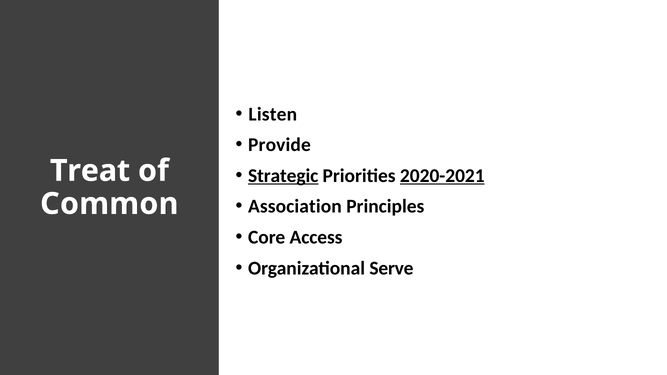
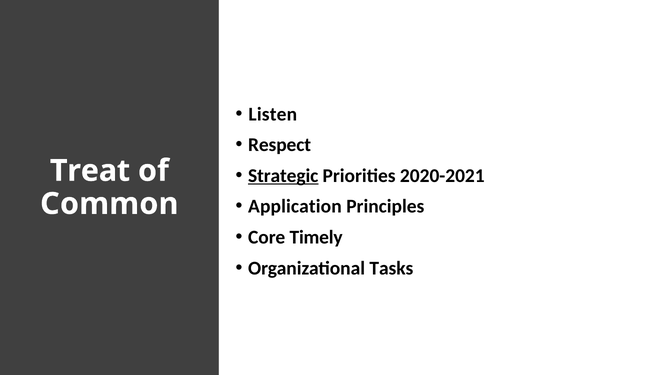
Provide: Provide -> Respect
2020-2021 underline: present -> none
Association: Association -> Application
Access: Access -> Timely
Serve: Serve -> Tasks
